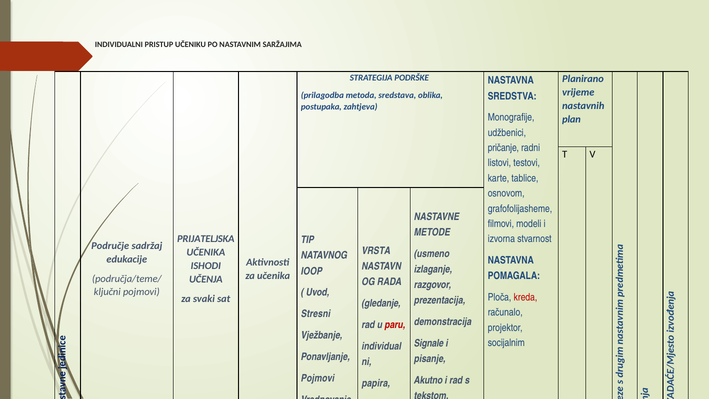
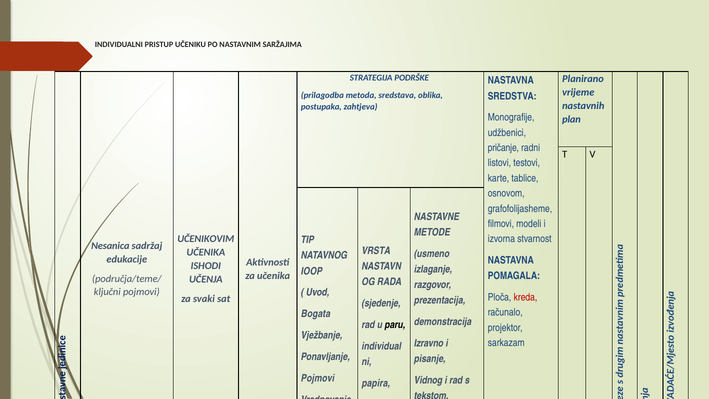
PRIJATELJSKA: PRIJATELJSKA -> UČENIKOVIM
Područje: Područje -> Nesanica
gledanje: gledanje -> sjedenje
Stresni: Stresni -> Bogata
paru colour: red -> black
socijalnim: socijalnim -> sarkazam
Signale: Signale -> Izravno
Akutno: Akutno -> Vidnog
